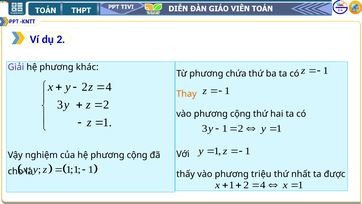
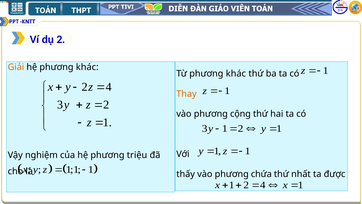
Giải colour: purple -> orange
Từ phương chứa: chứa -> khác
hệ phương cộng: cộng -> triệu
triệu: triệu -> chứa
